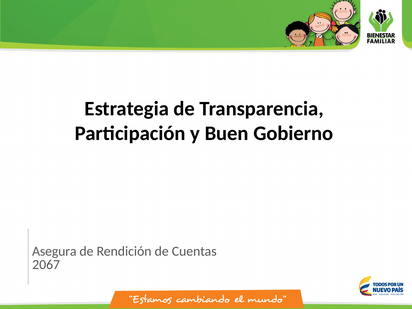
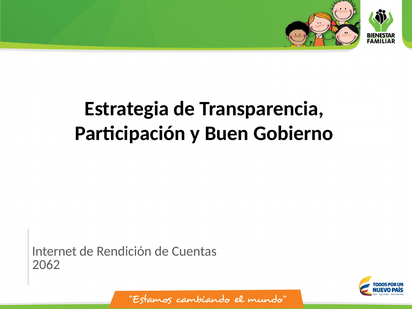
Asegura: Asegura -> Internet
2067: 2067 -> 2062
